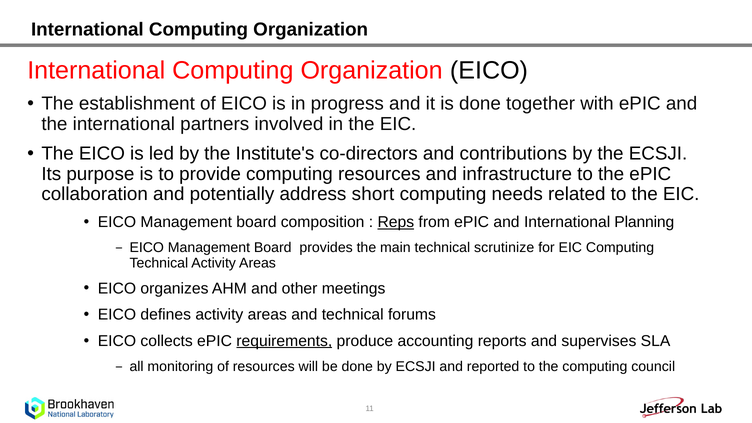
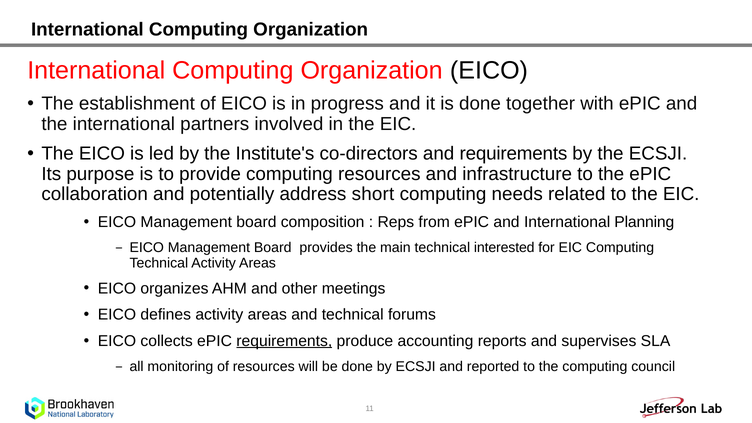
and contributions: contributions -> requirements
Reps underline: present -> none
scrutinize: scrutinize -> interested
